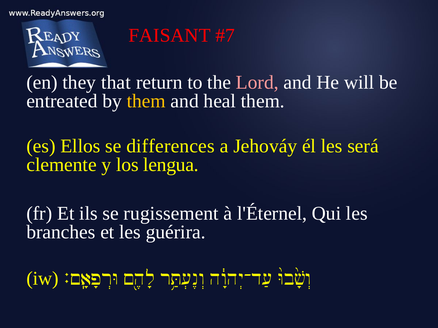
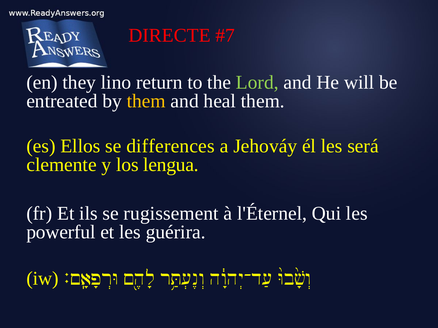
FAISANT: FAISANT -> DIRECTE
that: that -> lino
Lord colour: pink -> light green
branches: branches -> powerful
